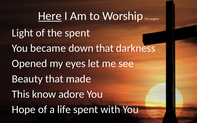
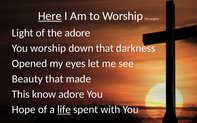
the spent: spent -> adore
You became: became -> worship
life underline: none -> present
